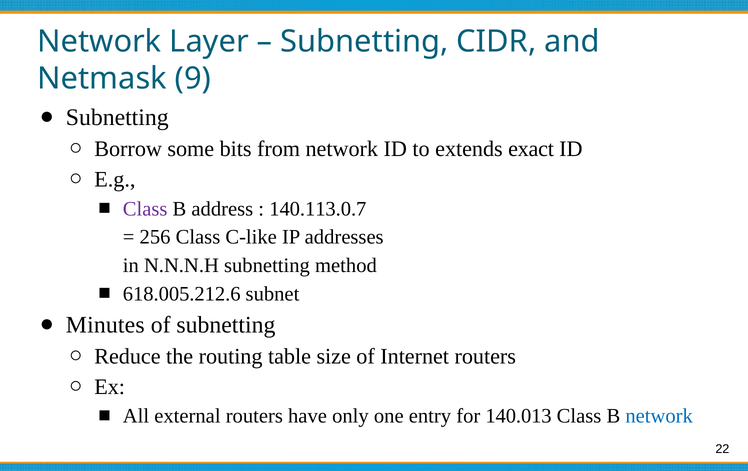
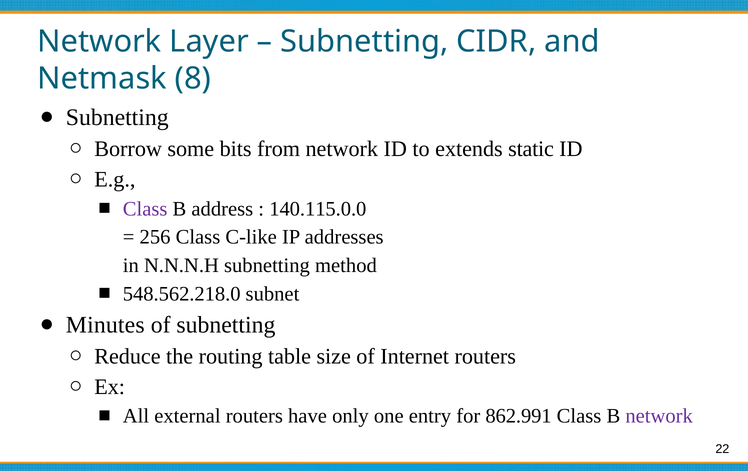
9: 9 -> 8
exact: exact -> static
140.113.0.7: 140.113.0.7 -> 140.115.0.0
618.005.212.6: 618.005.212.6 -> 548.562.218.0
140.013: 140.013 -> 862.991
network at (659, 416) colour: blue -> purple
